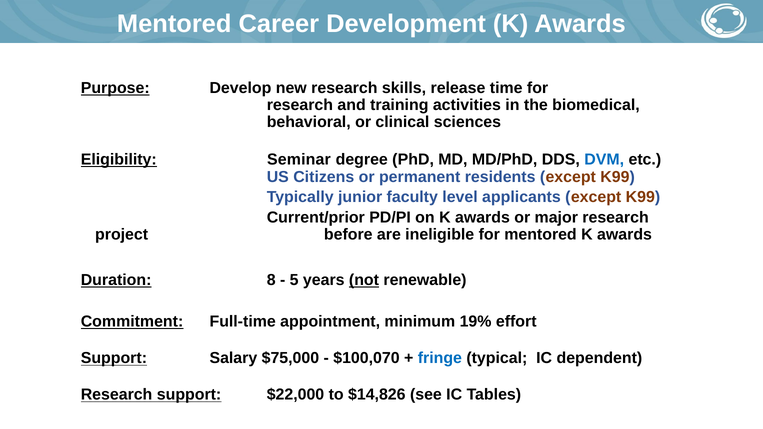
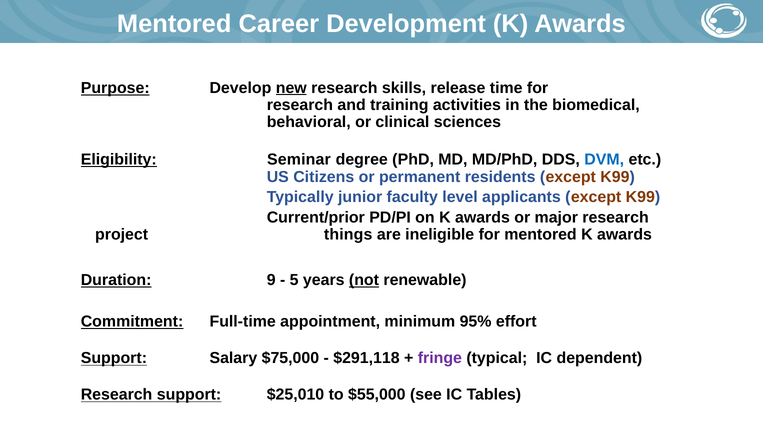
new underline: none -> present
before: before -> things
8: 8 -> 9
19%: 19% -> 95%
$100,070: $100,070 -> $291,118
fringe colour: blue -> purple
$22,000: $22,000 -> $25,010
$14,826: $14,826 -> $55,000
